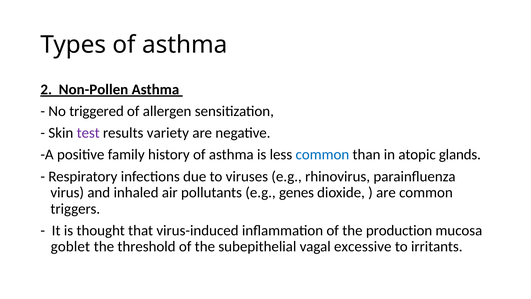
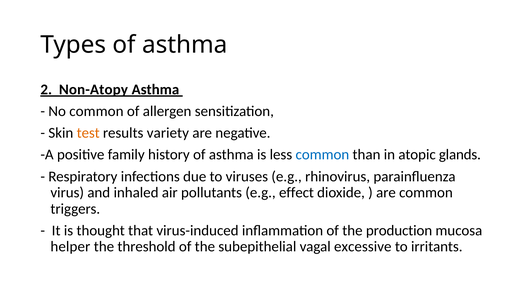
Non-Pollen: Non-Pollen -> Non-Atopy
No triggered: triggered -> common
test colour: purple -> orange
genes: genes -> effect
goblet: goblet -> helper
